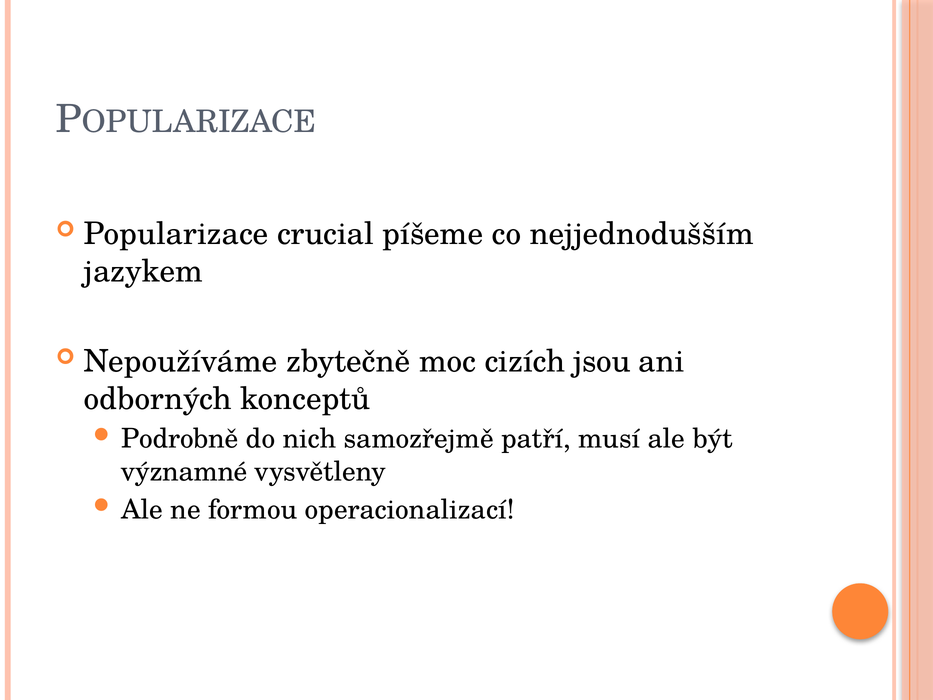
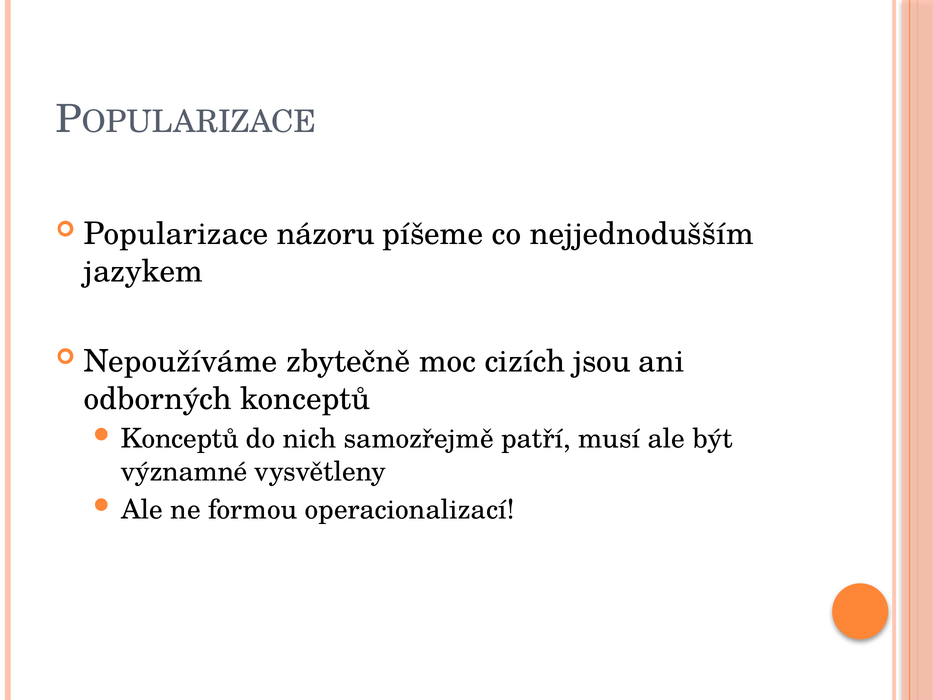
crucial: crucial -> názoru
Podrobně at (180, 439): Podrobně -> Konceptů
